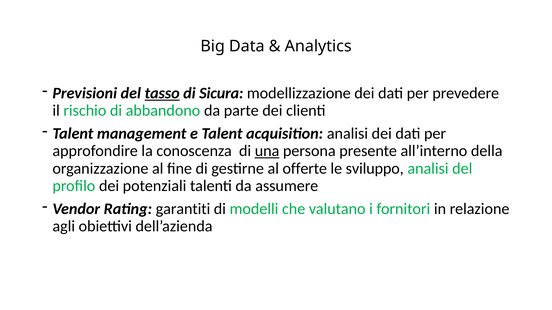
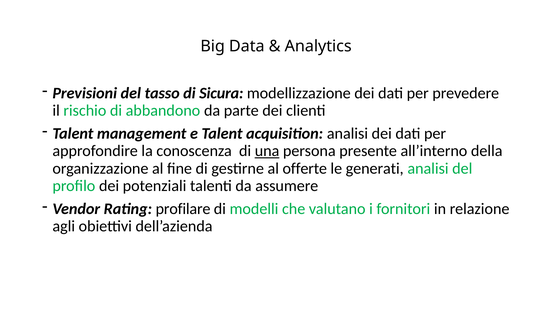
tasso underline: present -> none
sviluppo: sviluppo -> generati
garantiti: garantiti -> profilare
